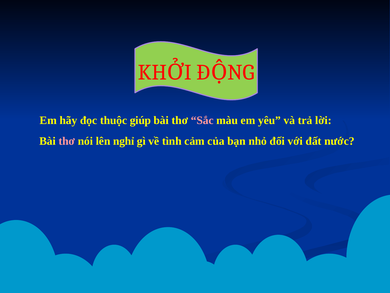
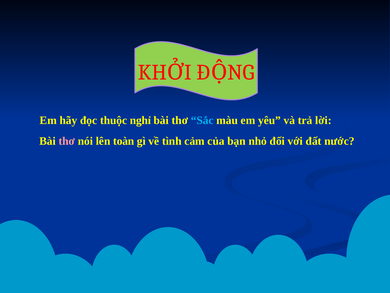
giúp: giúp -> nghỉ
Sắc colour: pink -> light blue
nghỉ: nghỉ -> toàn
